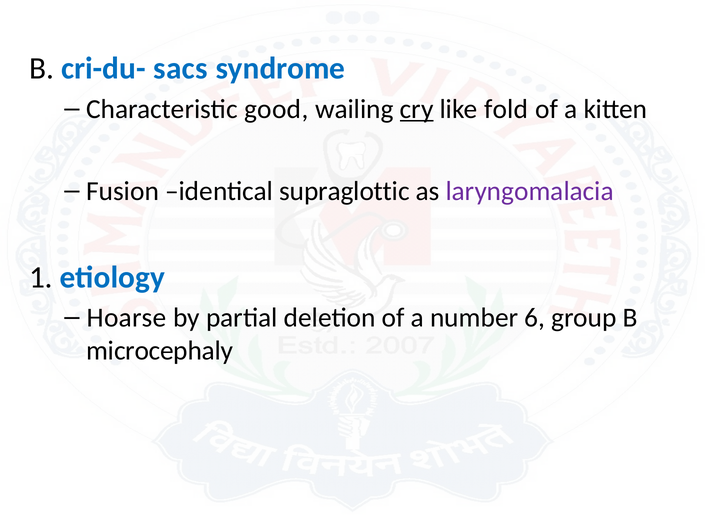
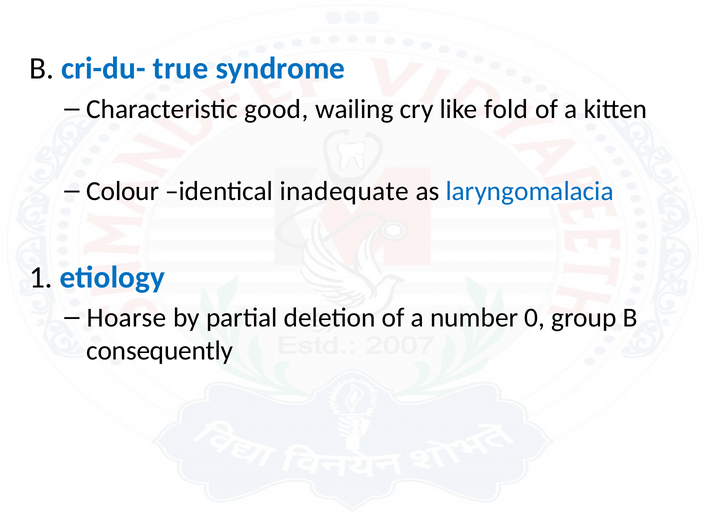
sacs: sacs -> true
cry underline: present -> none
Fusion: Fusion -> Colour
supraglottic: supraglottic -> inadequate
laryngomalacia colour: purple -> blue
6: 6 -> 0
microcephaly: microcephaly -> consequently
